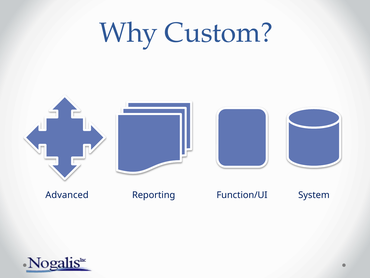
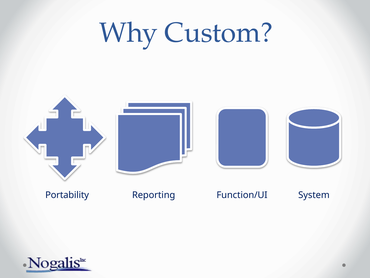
Advanced: Advanced -> Portability
